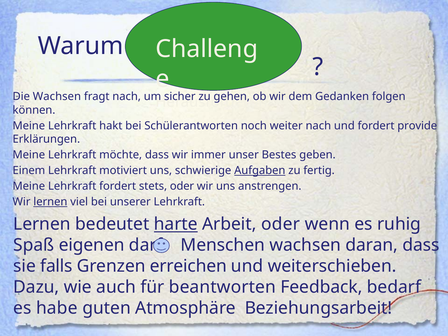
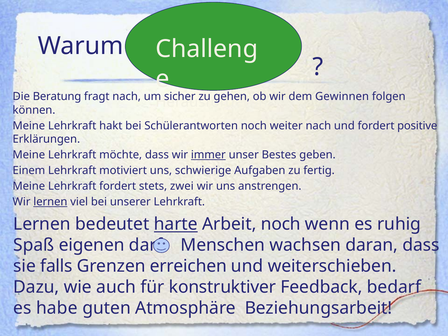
Die Wachsen: Wachsen -> Beratung
Gedanken: Gedanken -> Gewinnen
provide: provide -> positive
immer underline: none -> present
Aufgaben underline: present -> none
stets oder: oder -> zwei
Arbeit oder: oder -> noch
beantworten: beantworten -> konstruktiver
